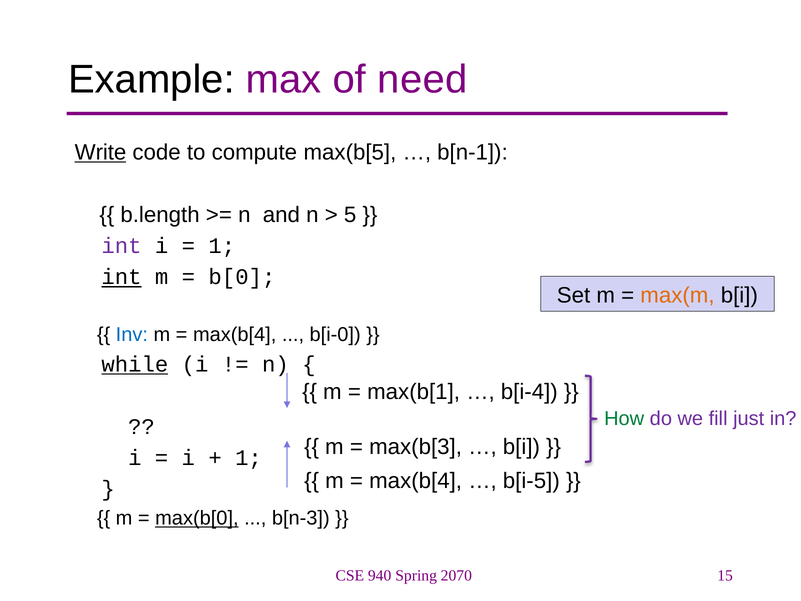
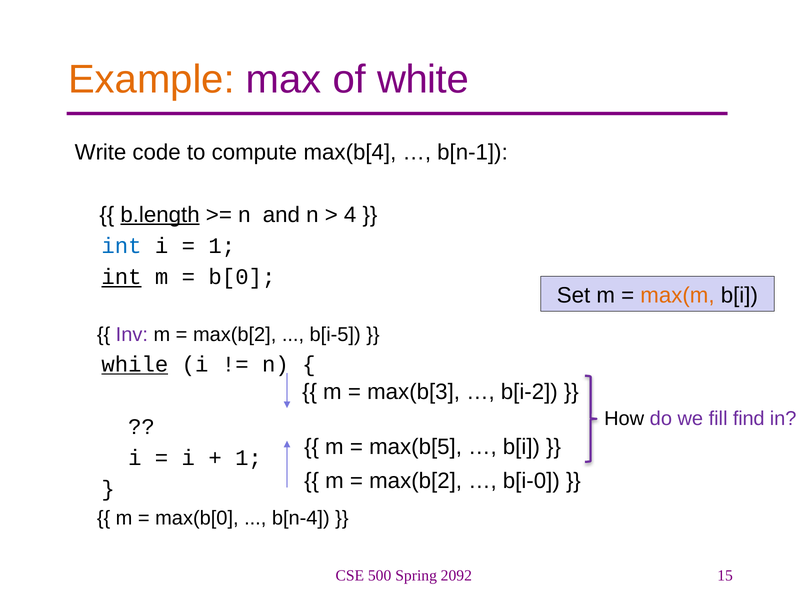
Example colour: black -> orange
need: need -> white
Write underline: present -> none
max(b[5: max(b[5 -> max(b[4
b.length underline: none -> present
5: 5 -> 4
int at (121, 246) colour: purple -> blue
Inv colour: blue -> purple
max(b[4 at (235, 334): max(b[4 -> max(b[2
b[i-0: b[i-0 -> b[i-5
max(b[1: max(b[1 -> max(b[3
b[i-4: b[i-4 -> b[i-2
How colour: green -> black
just: just -> find
max(b[3: max(b[3 -> max(b[5
max(b[4 at (416, 481): max(b[4 -> max(b[2
b[i-5: b[i-5 -> b[i-0
max(b[0 underline: present -> none
b[n-3: b[n-3 -> b[n-4
940: 940 -> 500
2070: 2070 -> 2092
